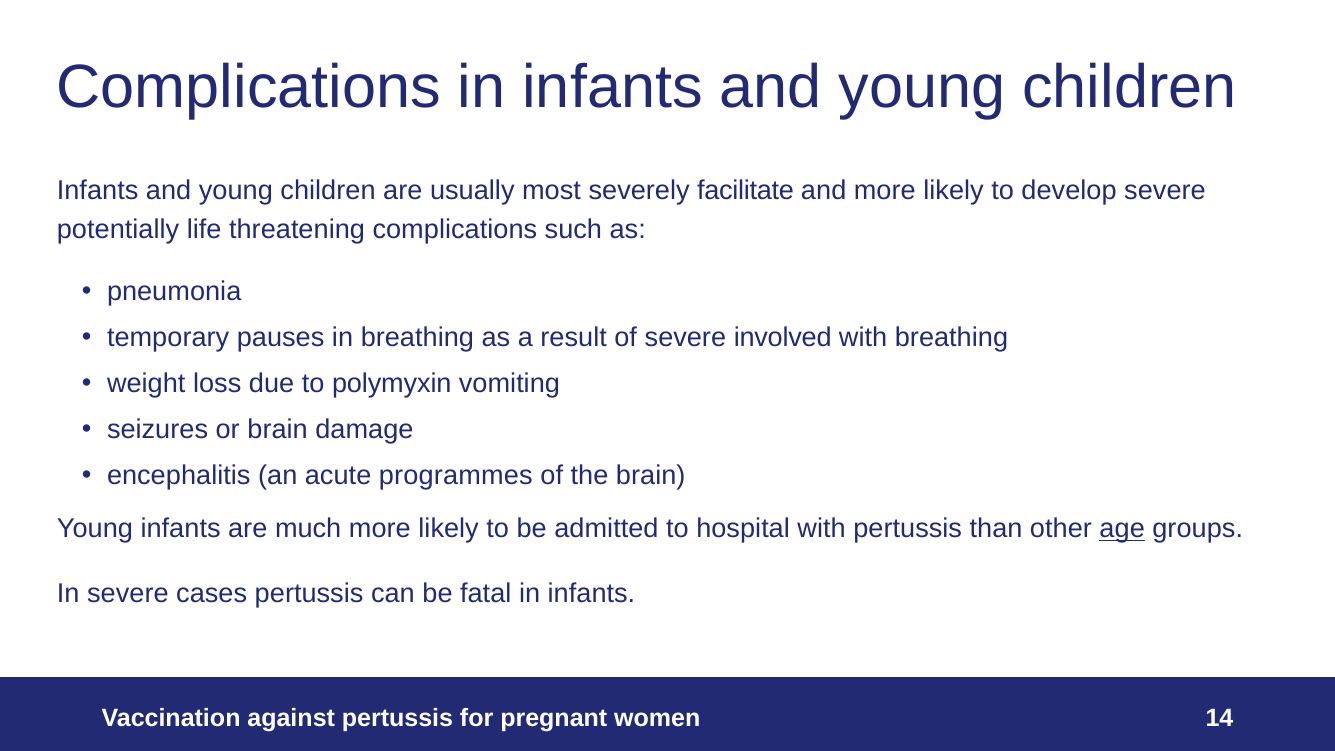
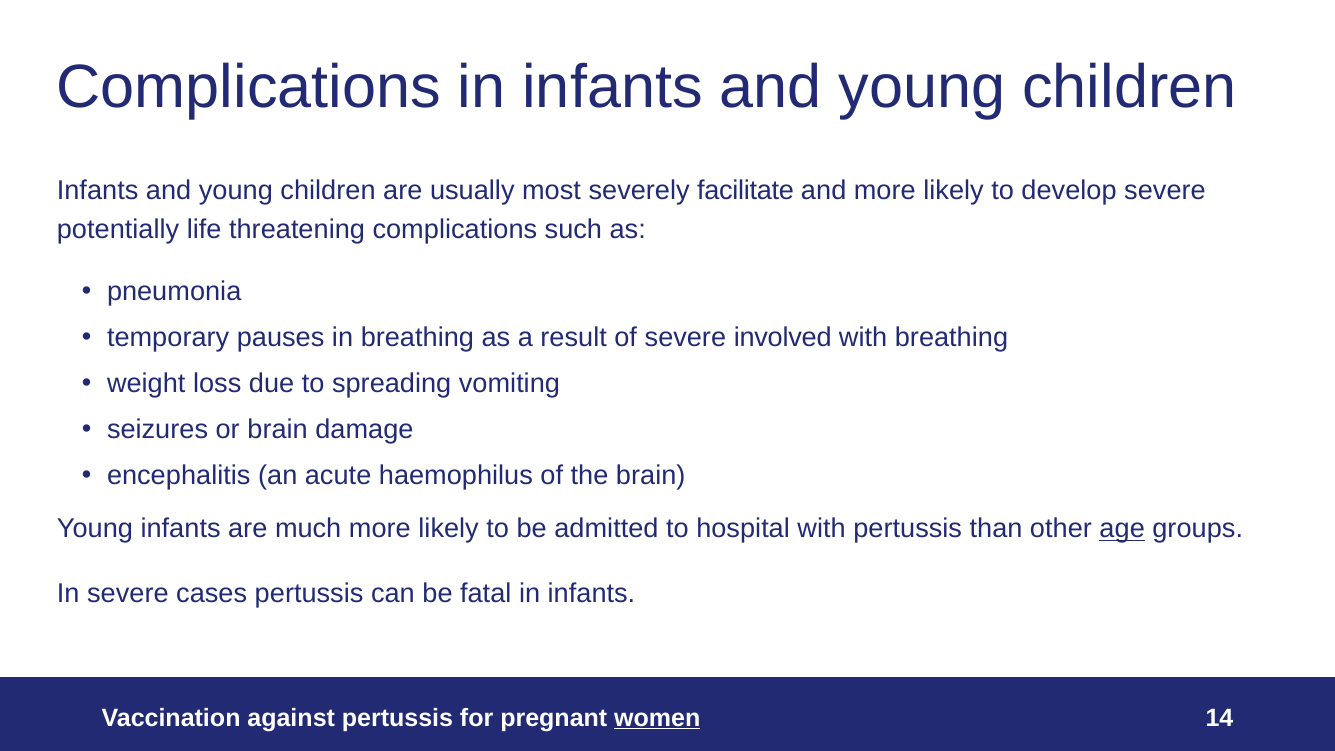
polymyxin: polymyxin -> spreading
programmes: programmes -> haemophilus
women underline: none -> present
